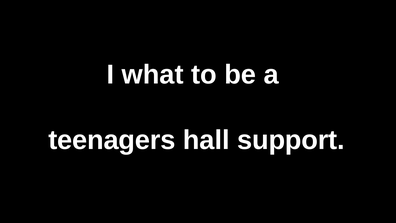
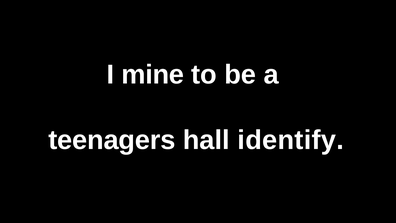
what: what -> mine
support: support -> identify
